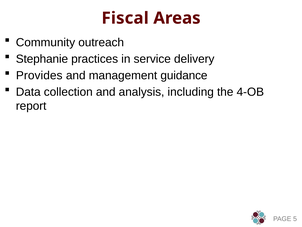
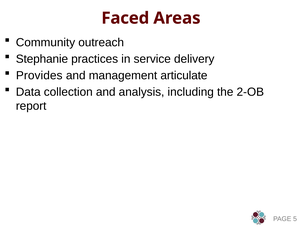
Fiscal: Fiscal -> Faced
guidance: guidance -> articulate
4-OB: 4-OB -> 2-OB
